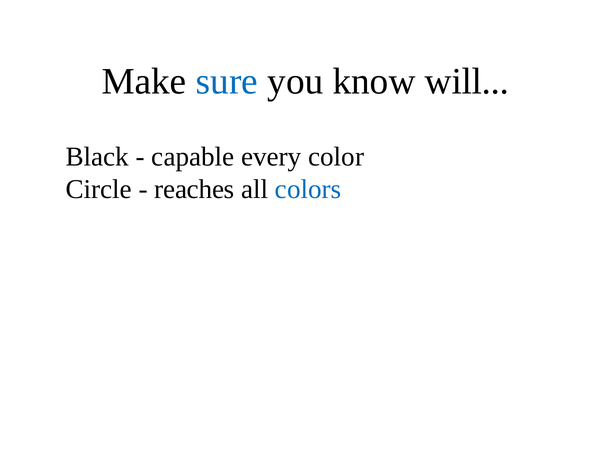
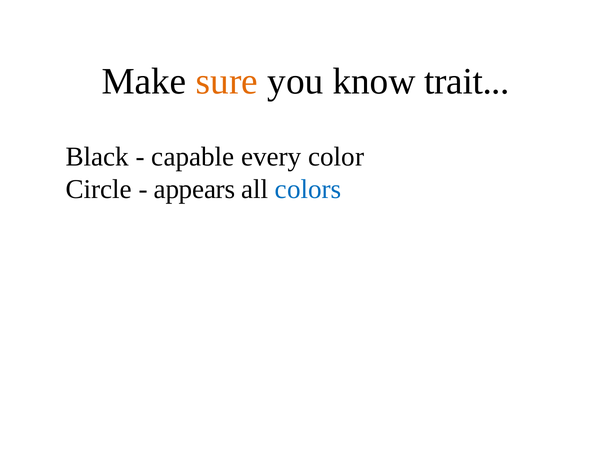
sure colour: blue -> orange
will: will -> trait
reaches: reaches -> appears
